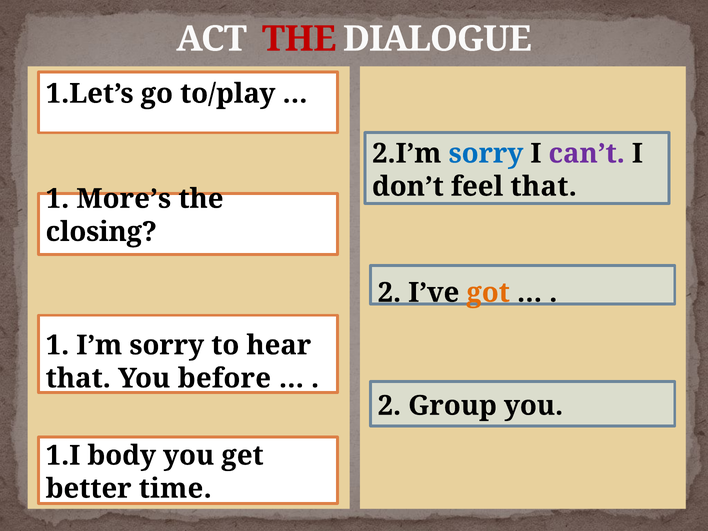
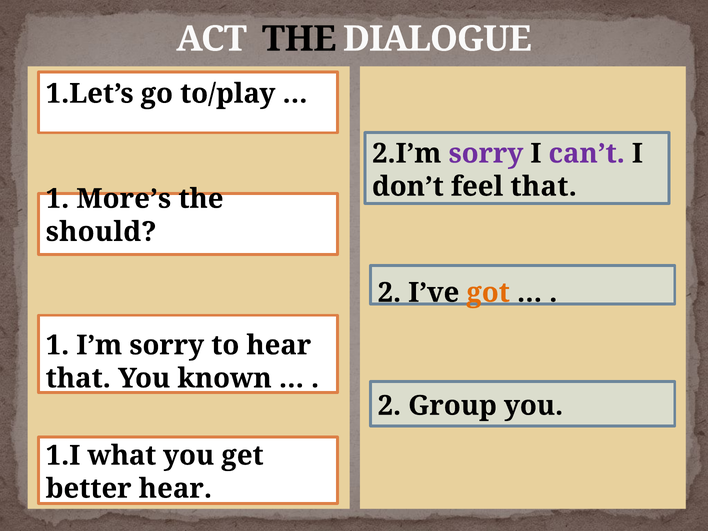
THE at (299, 39) colour: red -> black
sorry at (486, 154) colour: blue -> purple
closing: closing -> should
before: before -> known
body: body -> what
better time: time -> hear
